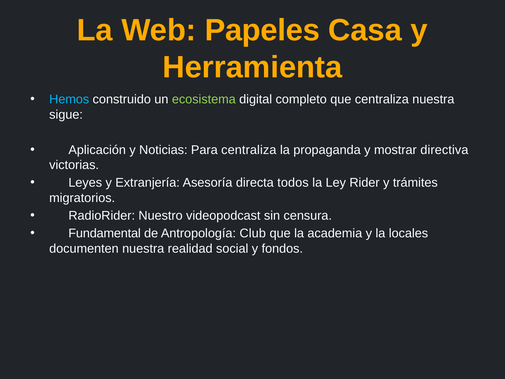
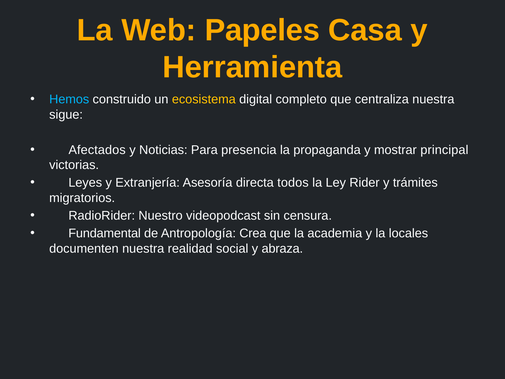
ecosistema colour: light green -> yellow
Aplicación: Aplicación -> Afectados
Para centraliza: centraliza -> presencia
directiva: directiva -> principal
Club: Club -> Crea
fondos: fondos -> abraza
